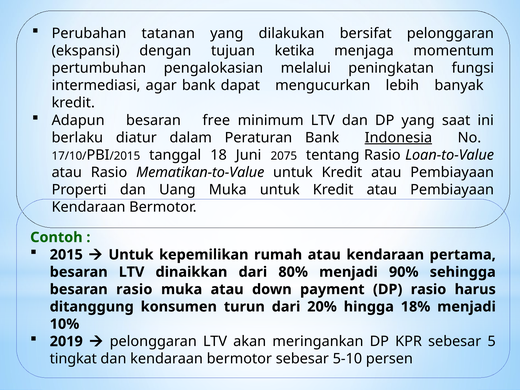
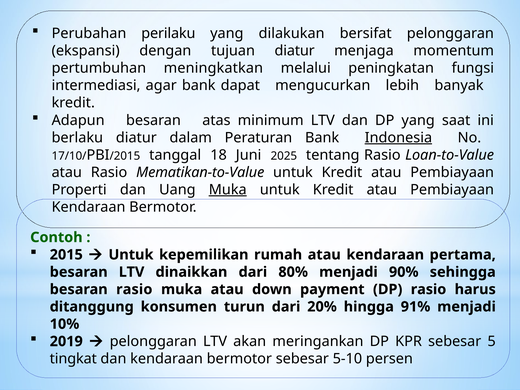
tatanan: tatanan -> perilaku
tujuan ketika: ketika -> diatur
pengalokasian: pengalokasian -> meningkatkan
free: free -> atas
2075: 2075 -> 2025
Muka at (228, 190) underline: none -> present
18%: 18% -> 91%
